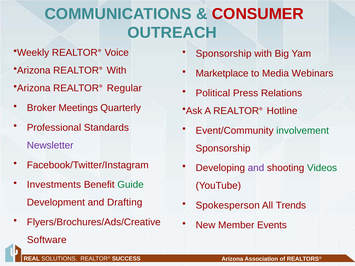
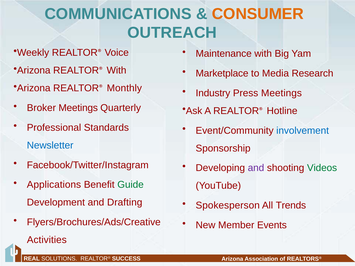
CONSUMER colour: red -> orange
Sponsorship at (224, 54): Sponsorship -> Maintenance
Webinars: Webinars -> Research
Regular: Regular -> Monthly
Political: Political -> Industry
Press Relations: Relations -> Meetings
involvement colour: green -> blue
Newsletter colour: purple -> blue
Investments: Investments -> Applications
Software: Software -> Activities
